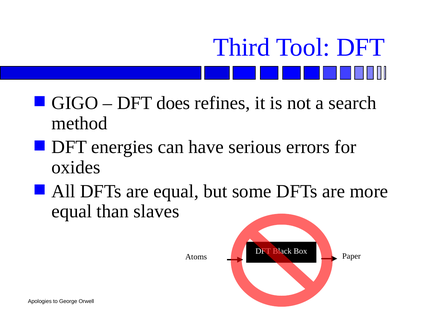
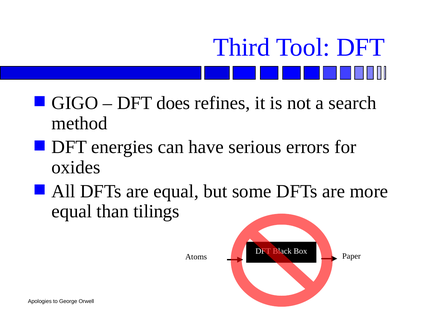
slaves: slaves -> tilings
